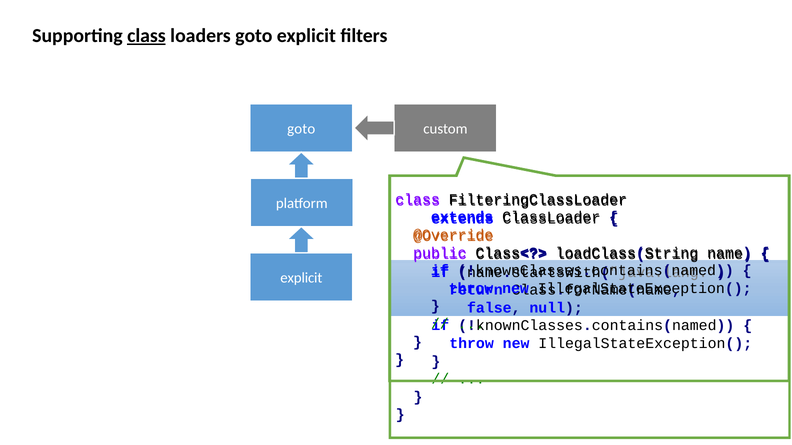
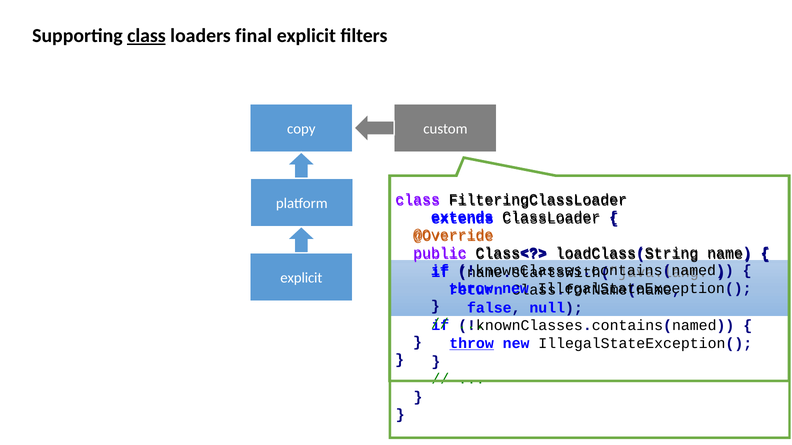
loaders goto: goto -> final
goto at (301, 129): goto -> copy
throw at (472, 344) underline: none -> present
